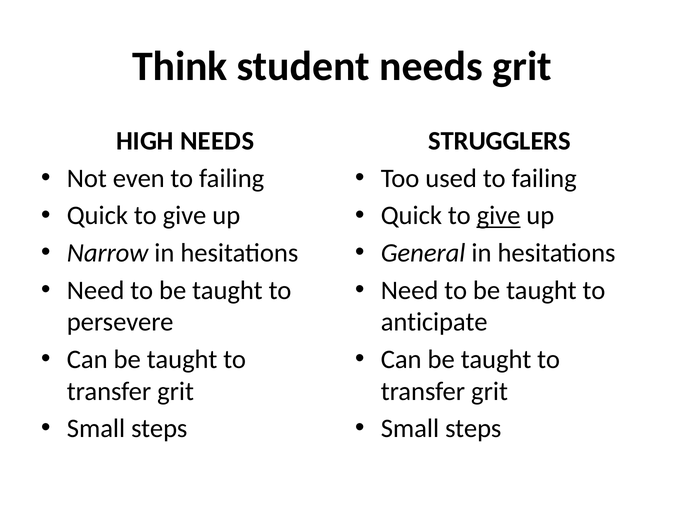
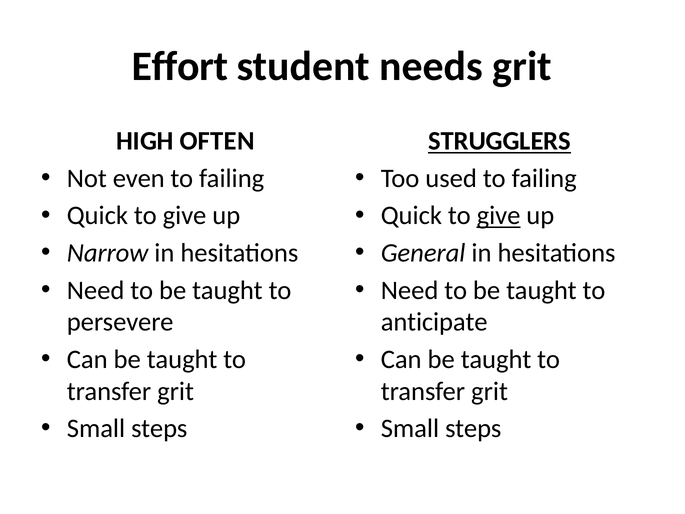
Think: Think -> Effort
HIGH NEEDS: NEEDS -> OFTEN
STRUGGLERS underline: none -> present
